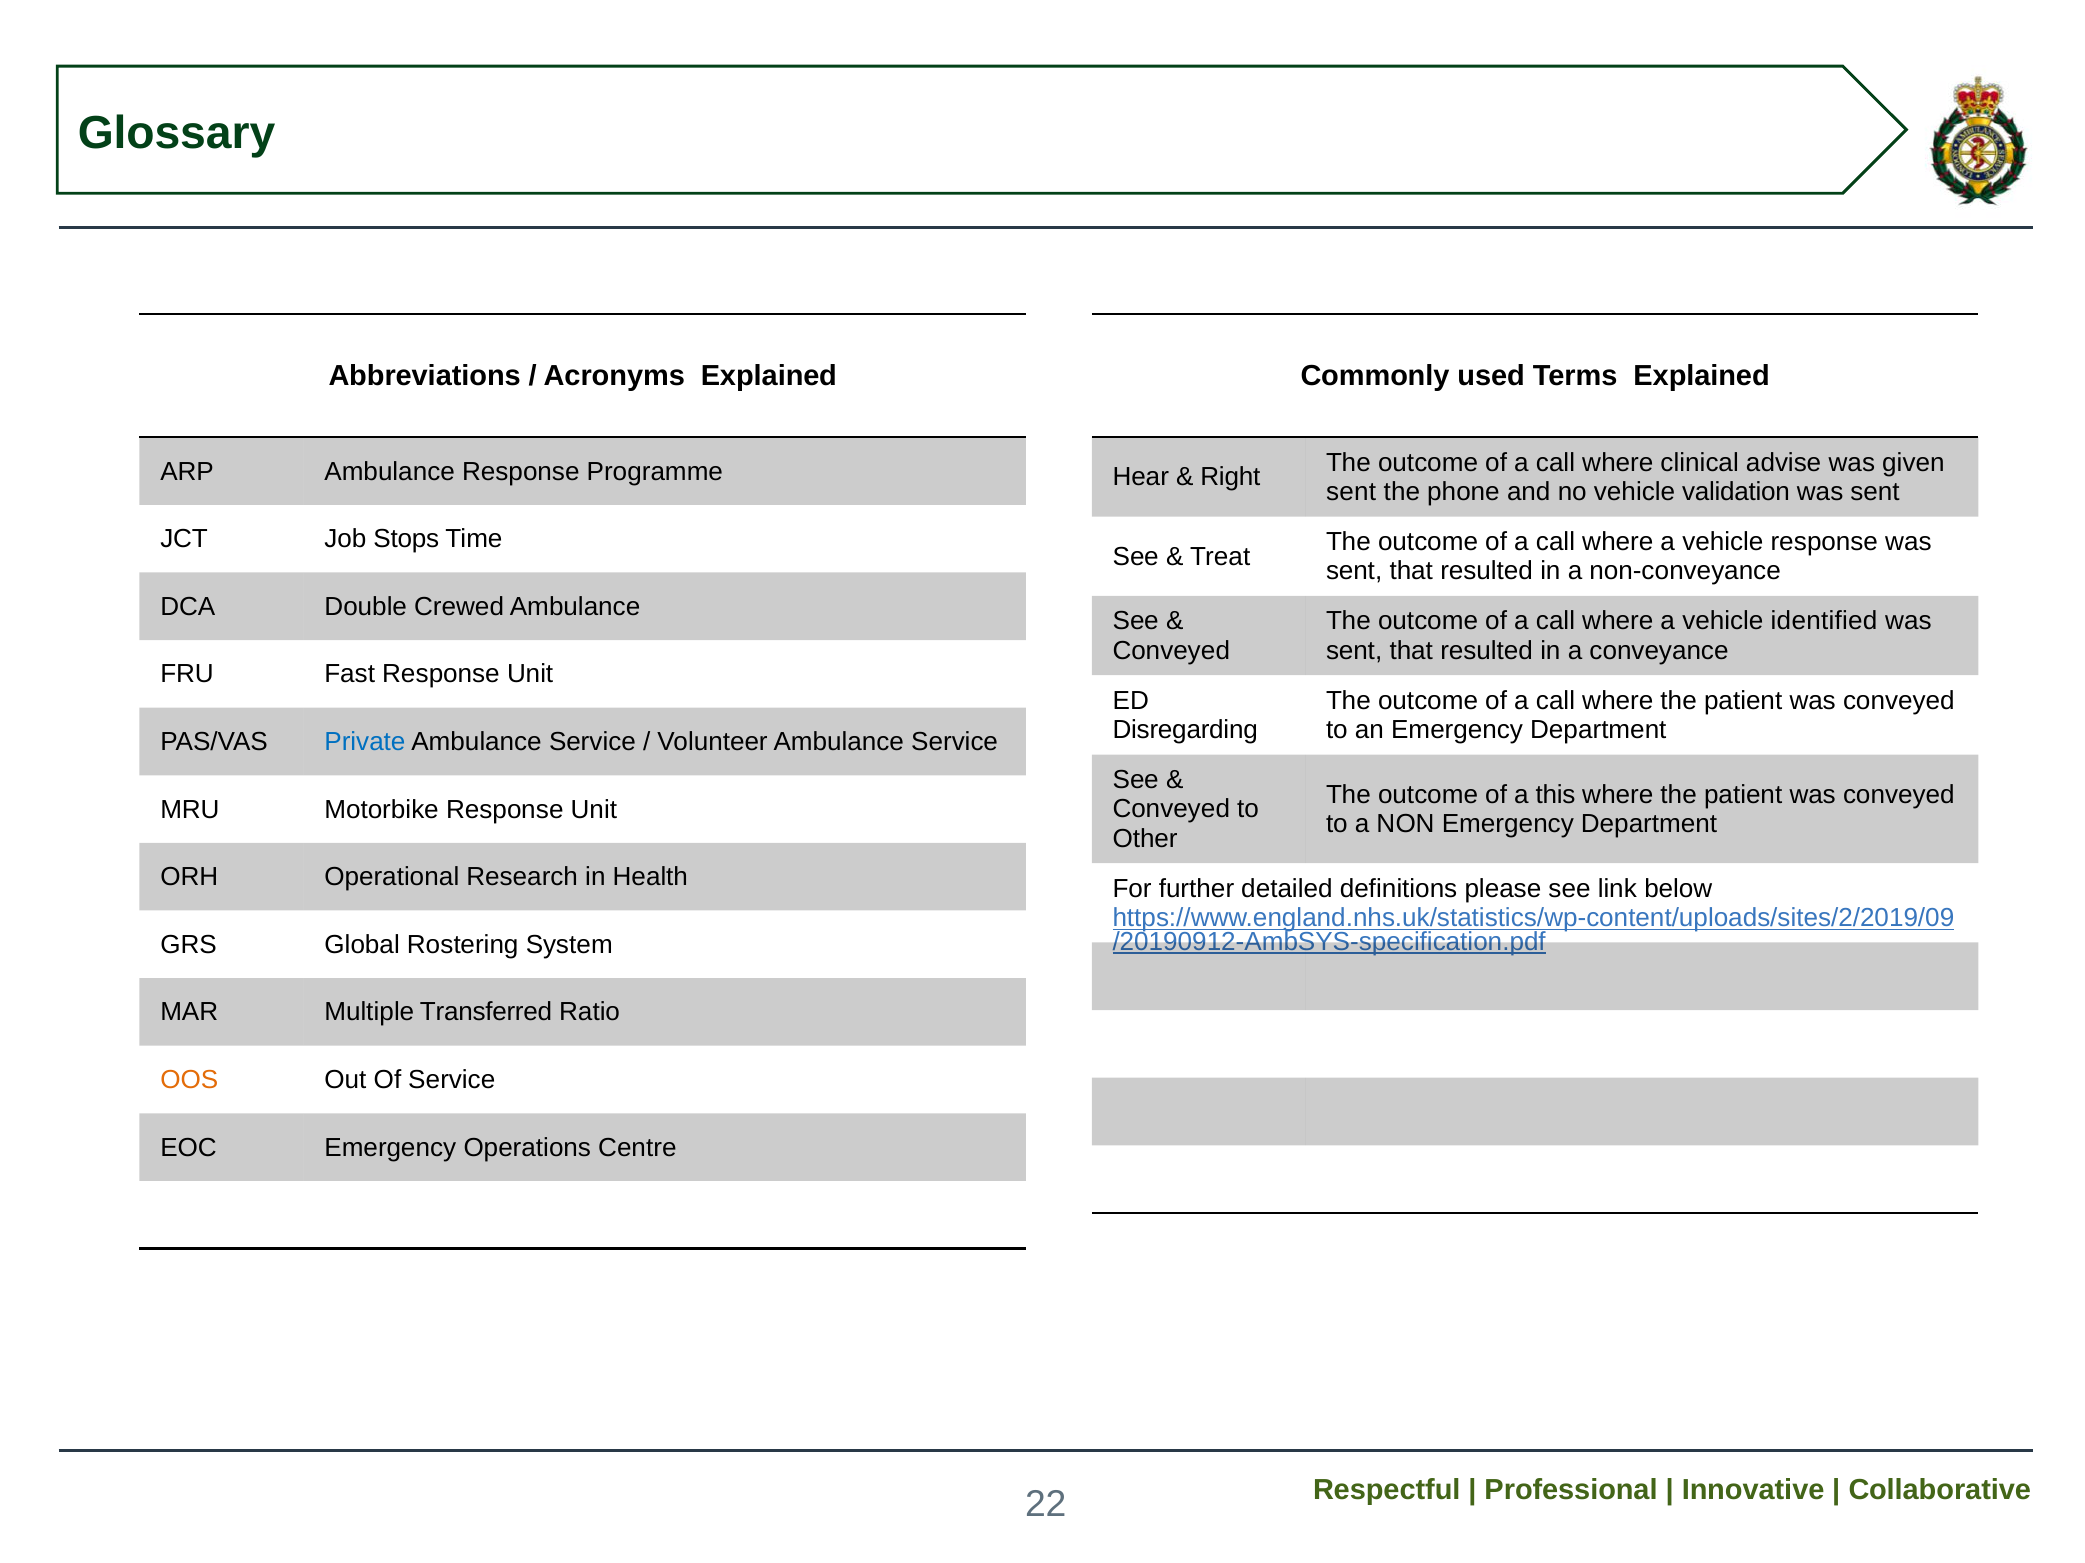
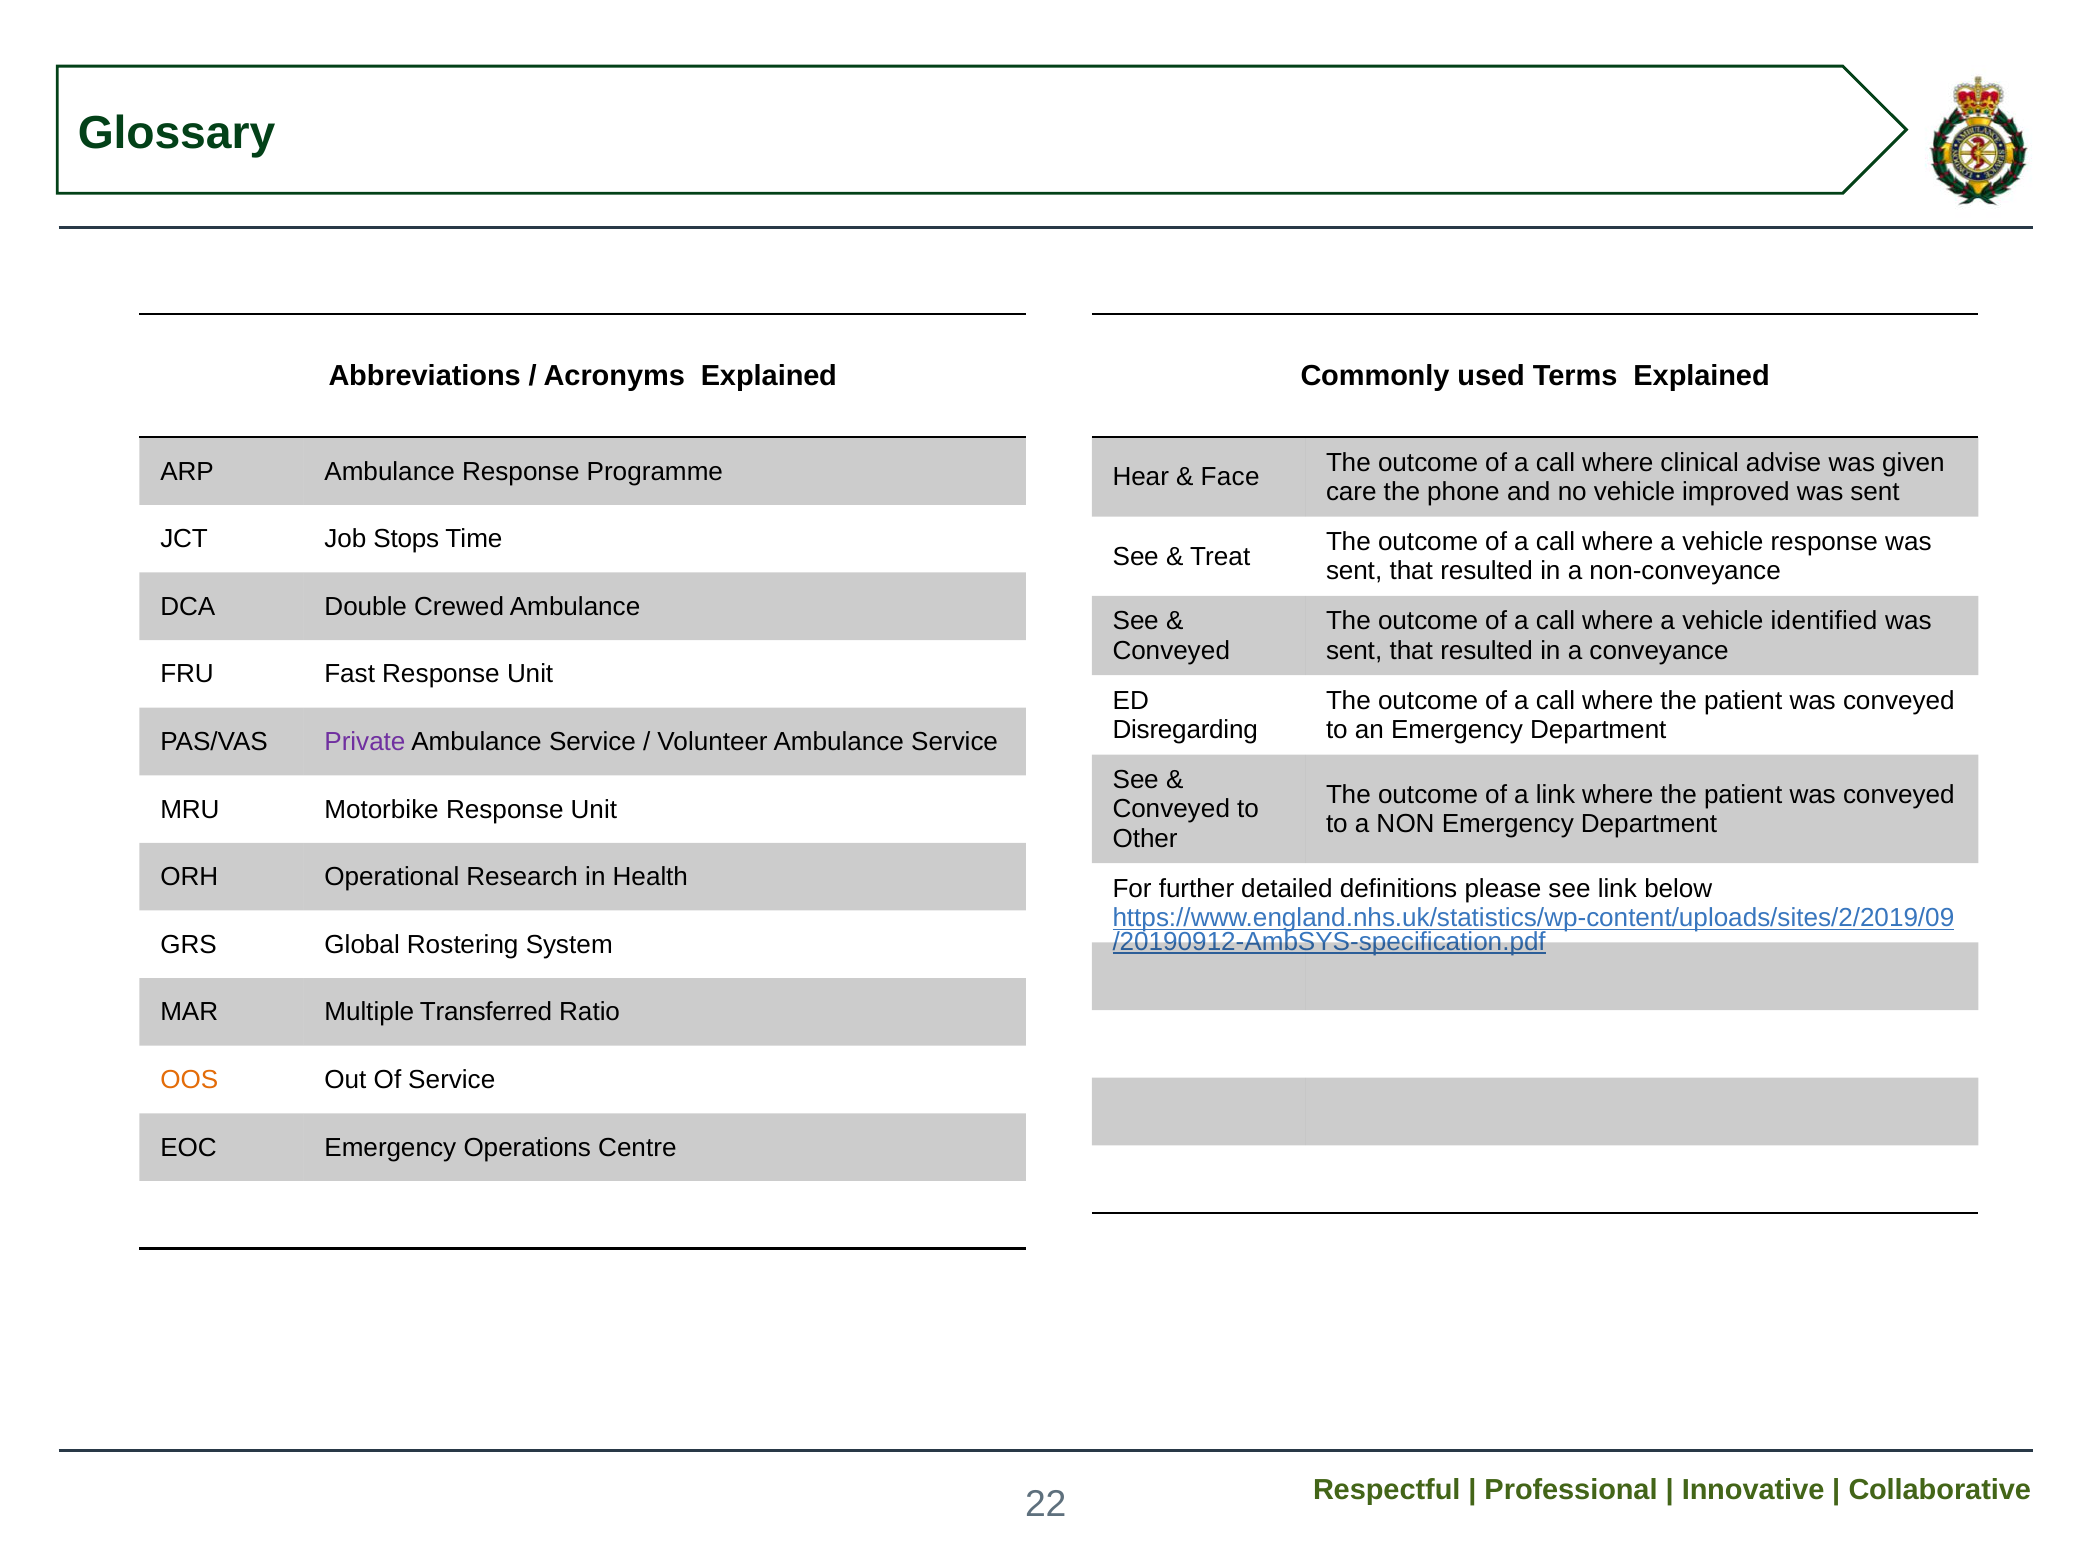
Right: Right -> Face
sent at (1351, 492): sent -> care
validation: validation -> improved
Private colour: blue -> purple
a this: this -> link
